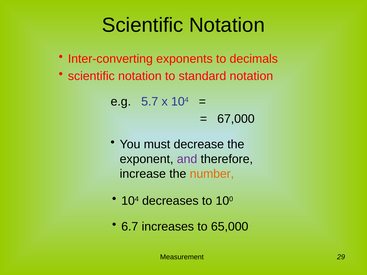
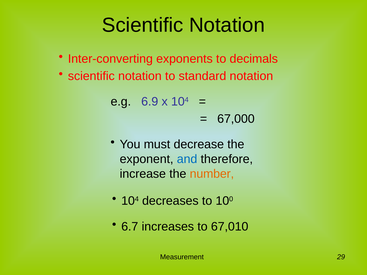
5.7: 5.7 -> 6.9
and colour: purple -> blue
65,000: 65,000 -> 67,010
